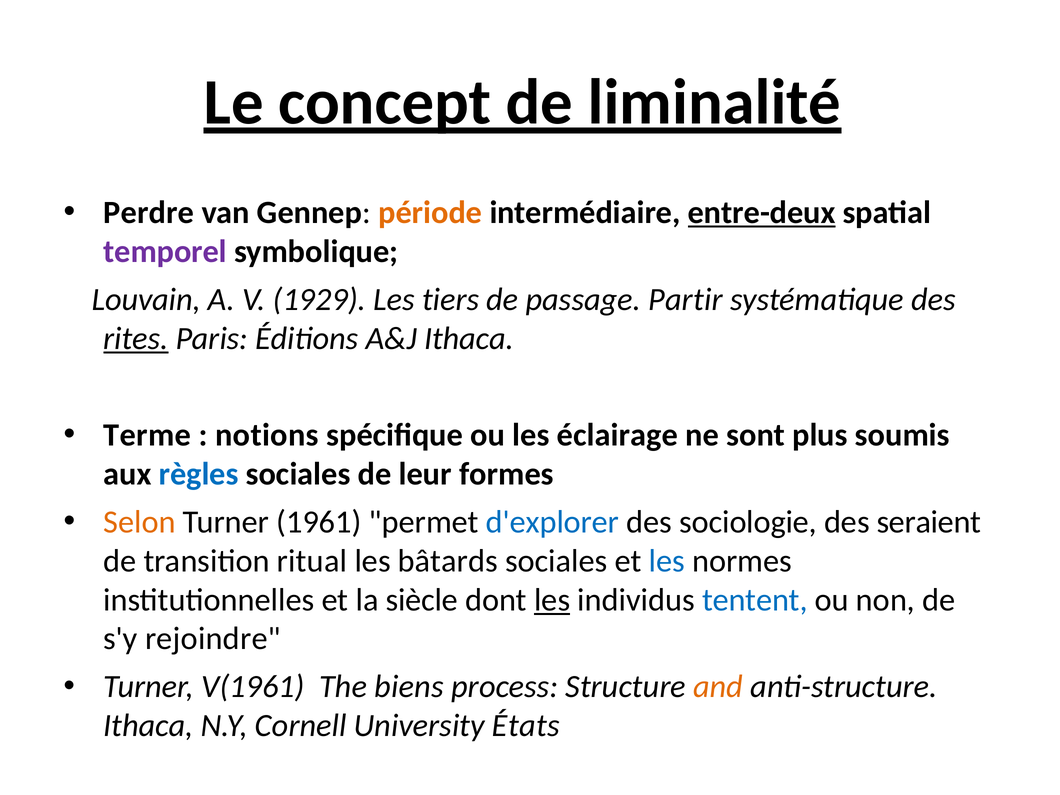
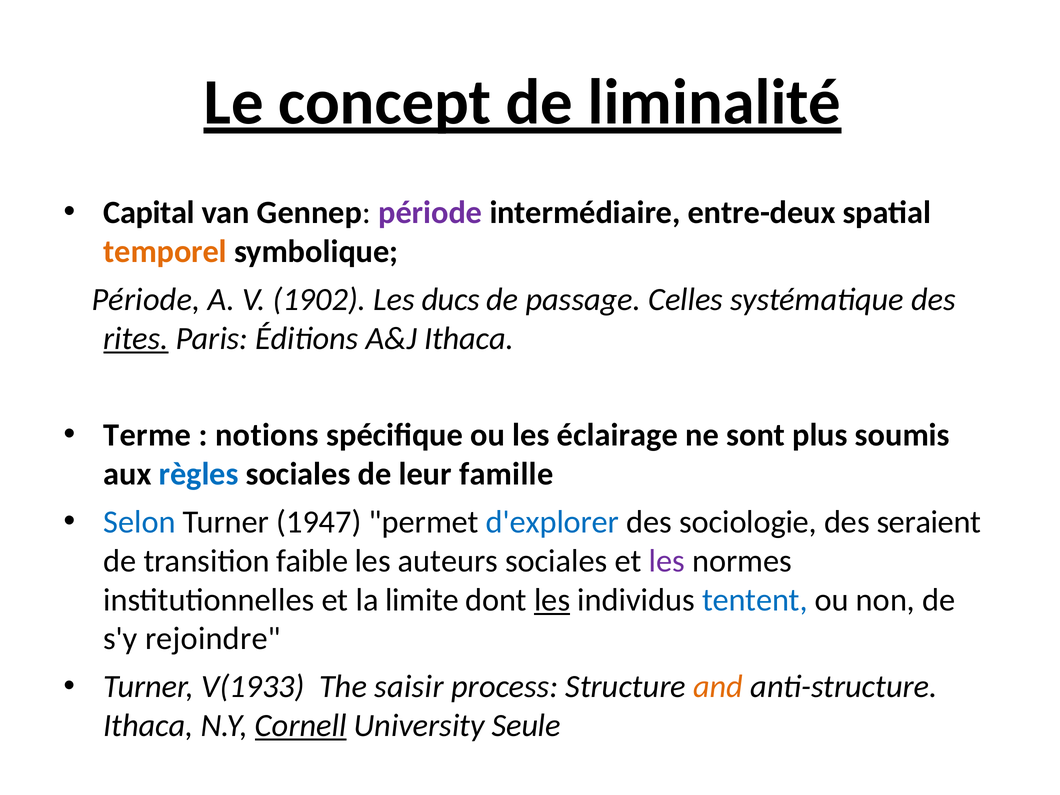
Perdre: Perdre -> Capital
période at (430, 212) colour: orange -> purple
entre-deux underline: present -> none
temporel colour: purple -> orange
Louvain at (146, 300): Louvain -> Période
1929: 1929 -> 1902
tiers: tiers -> ducs
Partir: Partir -> Celles
formes: formes -> famille
Selon colour: orange -> blue
1961: 1961 -> 1947
ritual: ritual -> faible
bâtards: bâtards -> auteurs
les at (667, 561) colour: blue -> purple
siècle: siècle -> limite
V(1961: V(1961 -> V(1933
biens: biens -> saisir
Cornell underline: none -> present
États: États -> Seule
